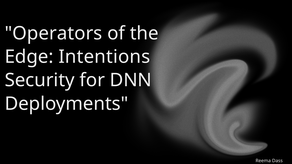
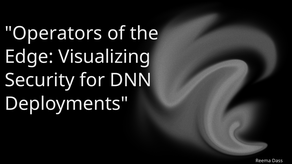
Intentions: Intentions -> Visualizing
